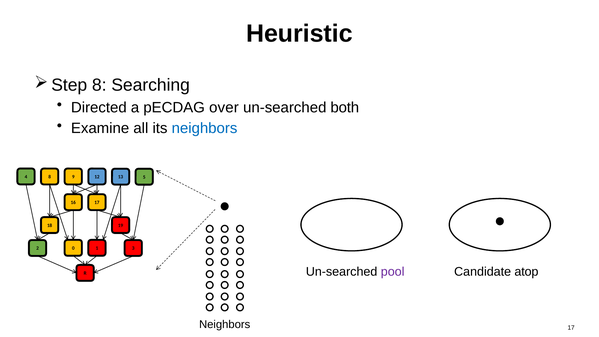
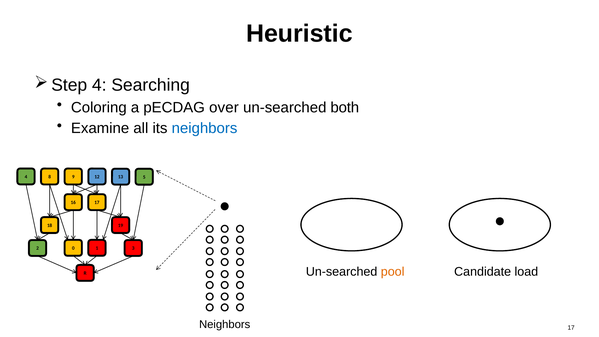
8 at (99, 85): 8 -> 4
Directed: Directed -> Coloring
pool colour: purple -> orange
atop: atop -> load
